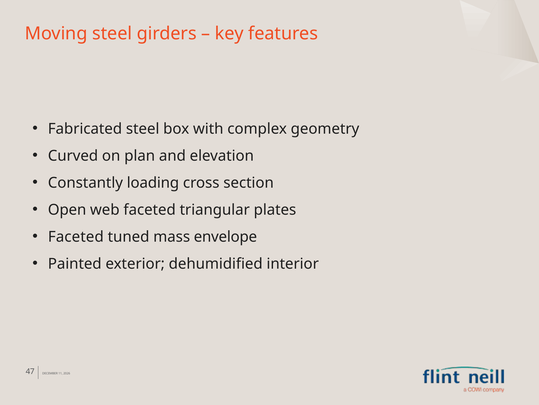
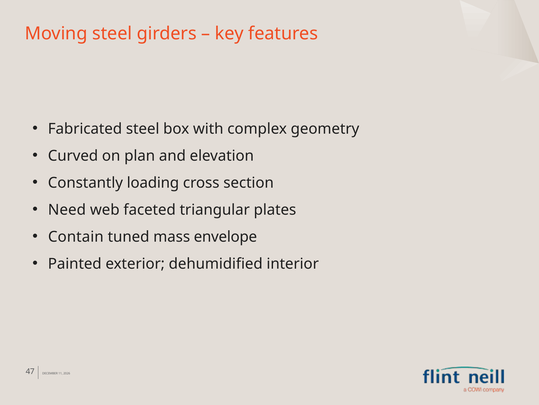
Open: Open -> Need
Faceted at (76, 236): Faceted -> Contain
